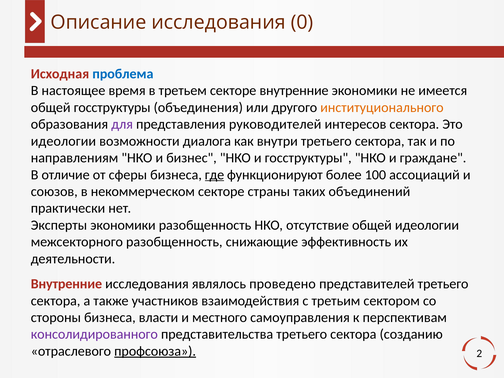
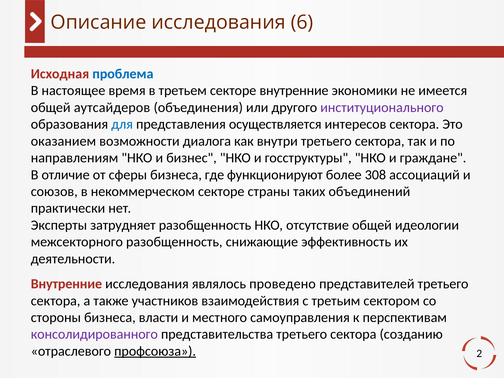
0: 0 -> 6
общей госструктуры: госструктуры -> аутсайдеров
институционального colour: orange -> purple
для colour: purple -> blue
руководителей: руководителей -> осуществляется
идеологии at (63, 141): идеологии -> оказанием
где underline: present -> none
100: 100 -> 308
Эксперты экономики: экономики -> затрудняет
